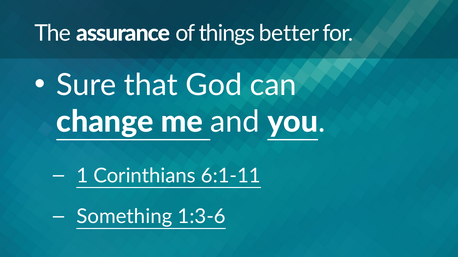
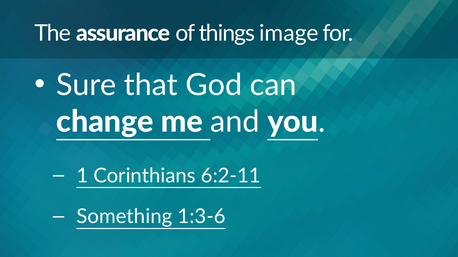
better: better -> image
6:1-11: 6:1-11 -> 6:2-11
